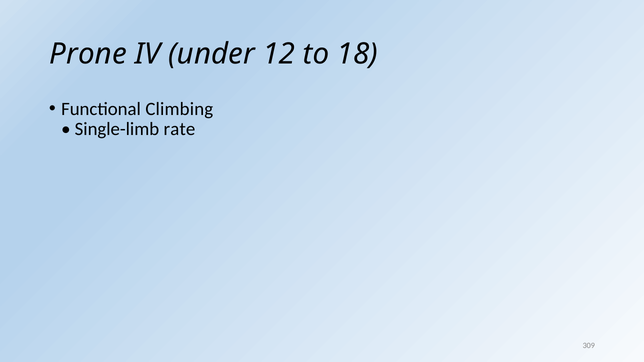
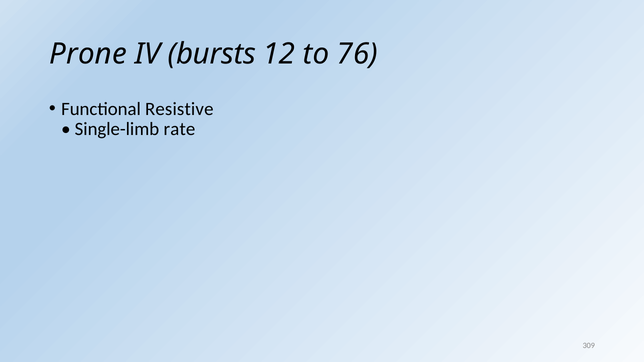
under: under -> bursts
18: 18 -> 76
Climbing: Climbing -> Resistive
